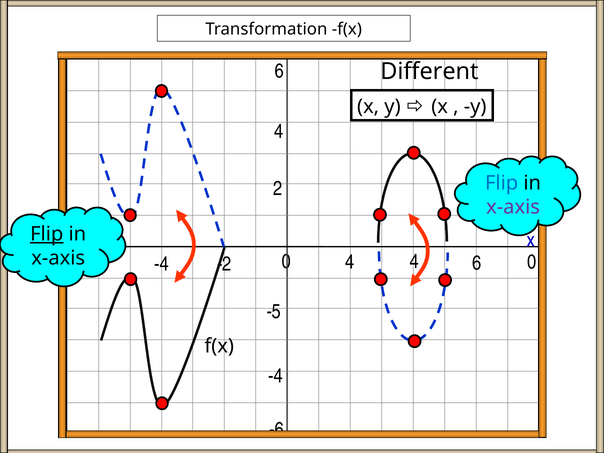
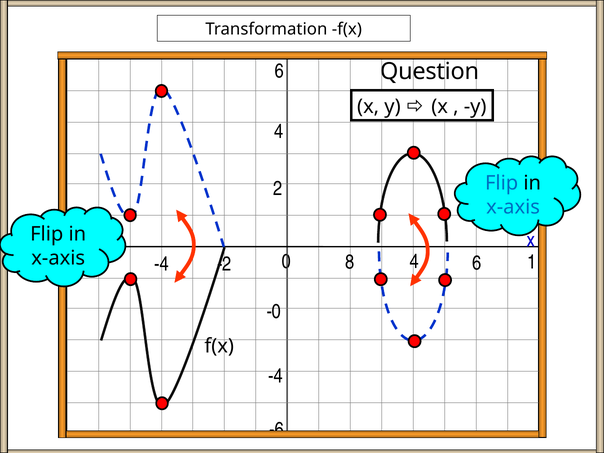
Different: Different -> Question
x-axis at (513, 207) colour: purple -> blue
Flip at (47, 234) underline: present -> none
0 4: 4 -> 8
6 0: 0 -> 1
-5: -5 -> -0
